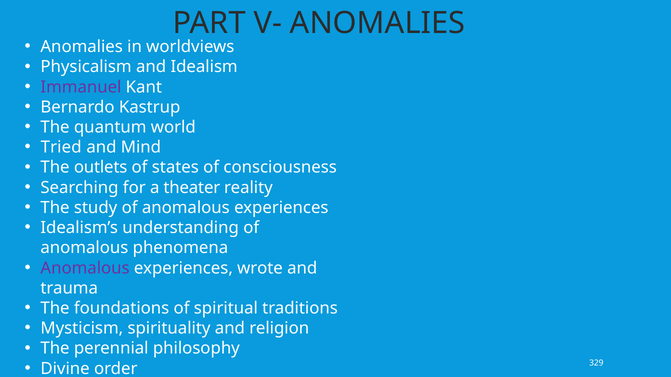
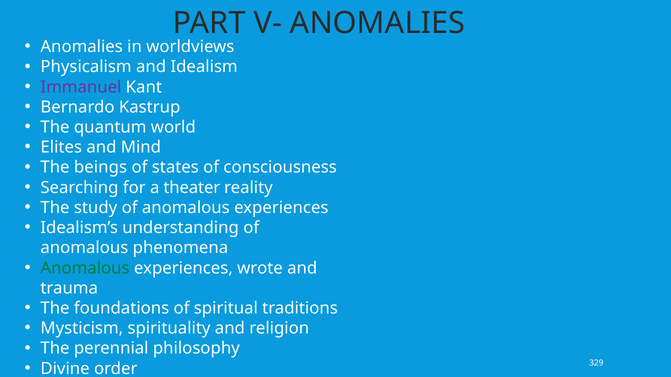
Tried: Tried -> Elites
outlets: outlets -> beings
Anomalous at (85, 268) colour: purple -> green
